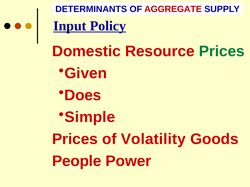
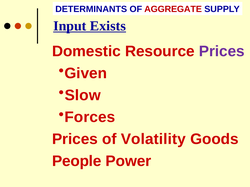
Policy: Policy -> Exists
Prices at (222, 51) colour: green -> purple
Does: Does -> Slow
Simple: Simple -> Forces
